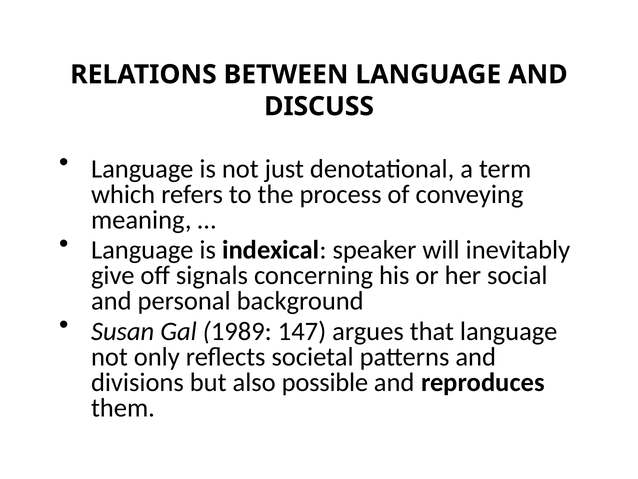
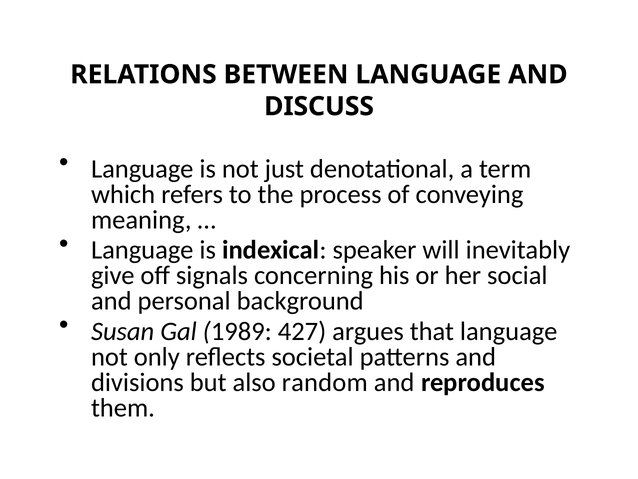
147: 147 -> 427
possible: possible -> random
